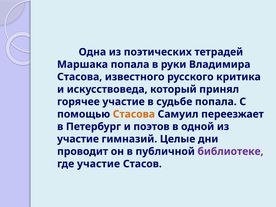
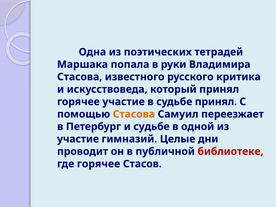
судьбе попала: попала -> принял
и поэтов: поэтов -> судьбе
библиотеке colour: purple -> red
где участие: участие -> горячее
